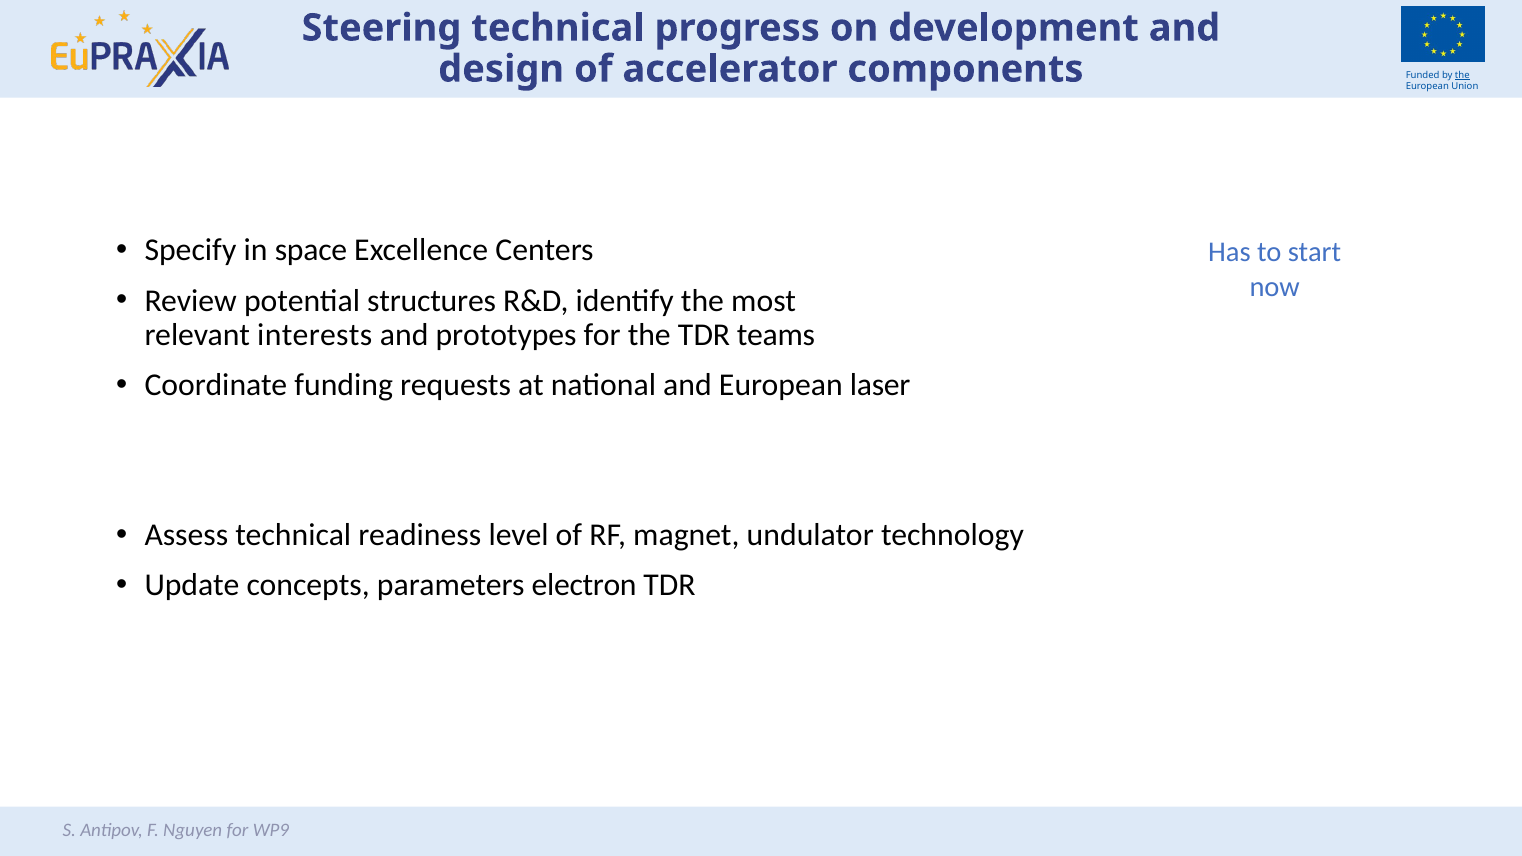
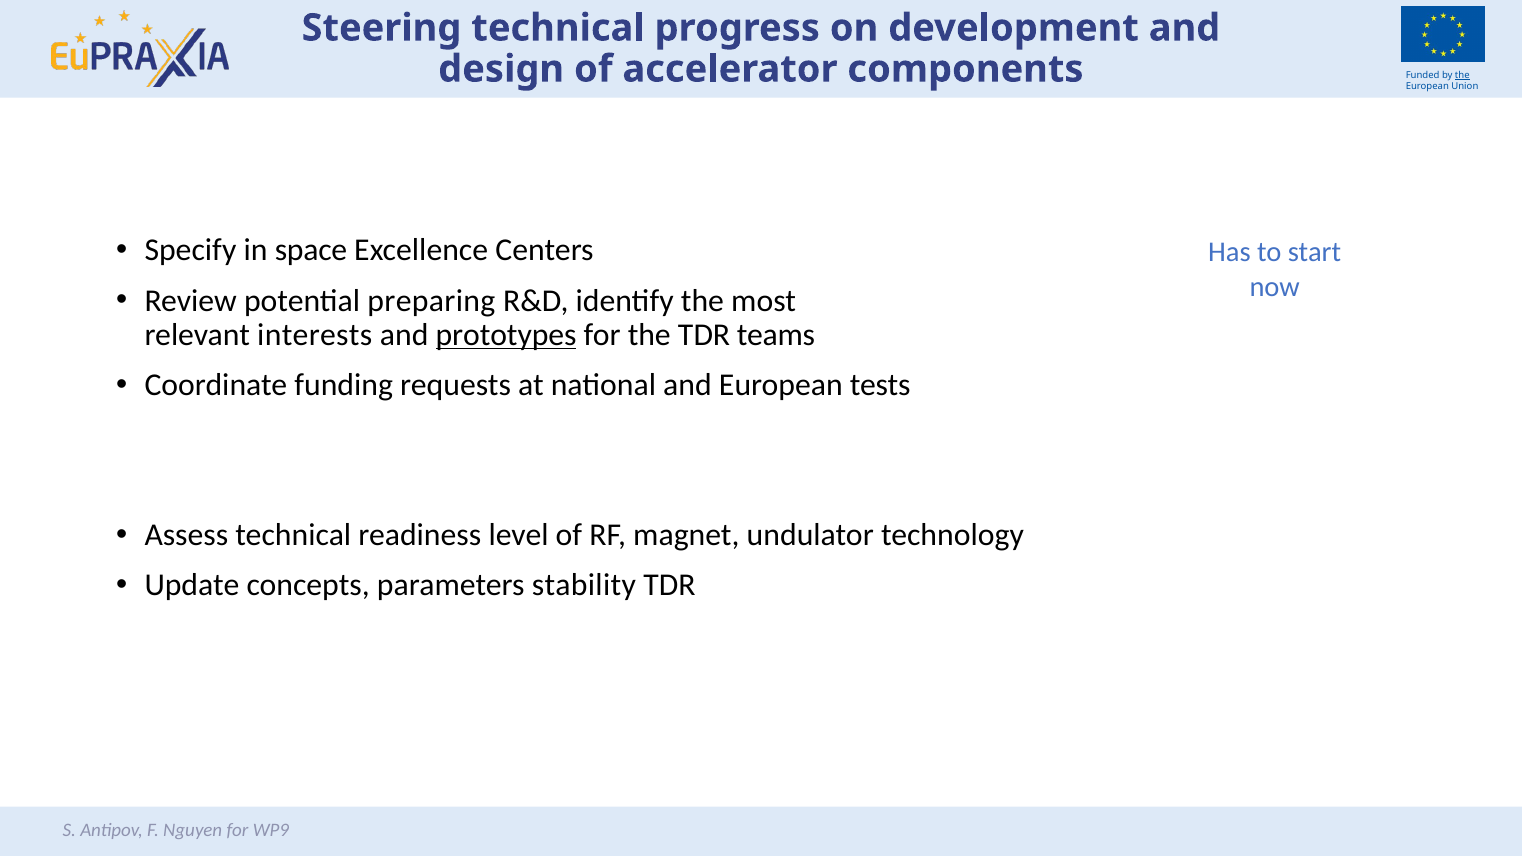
structures: structures -> preparing
prototypes underline: none -> present
laser: laser -> tests
electron: electron -> stability
